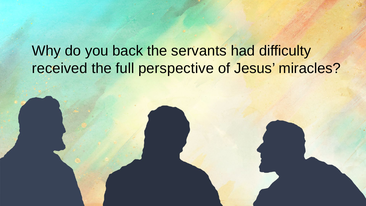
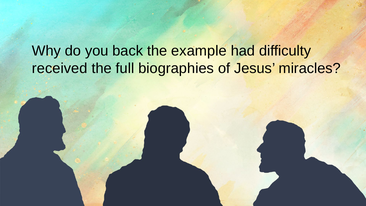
servants: servants -> example
perspective: perspective -> biographies
